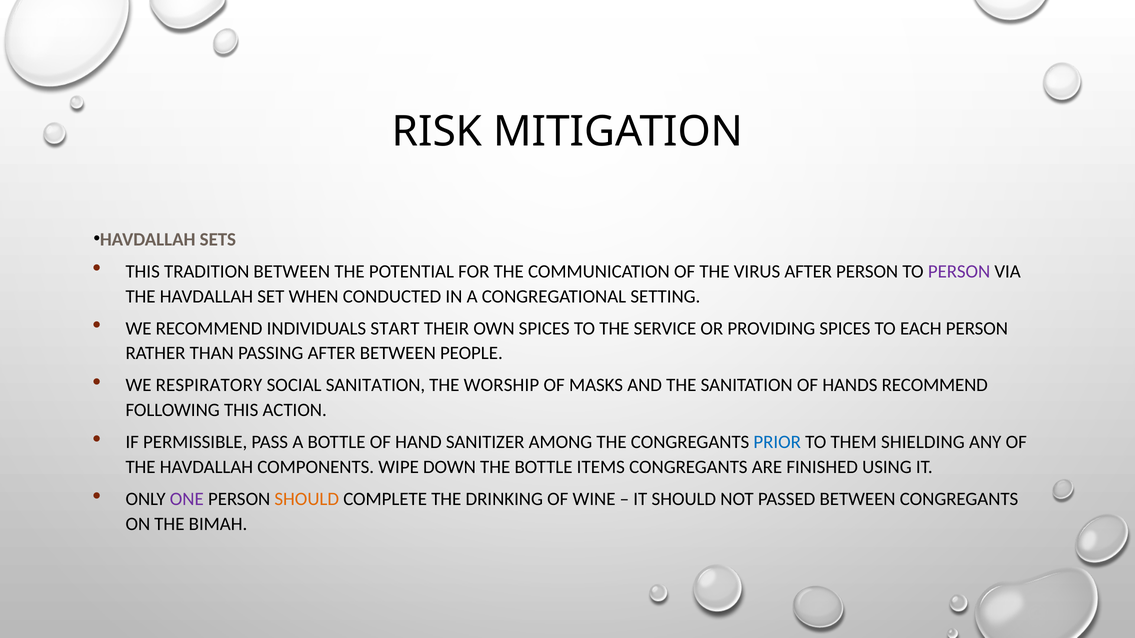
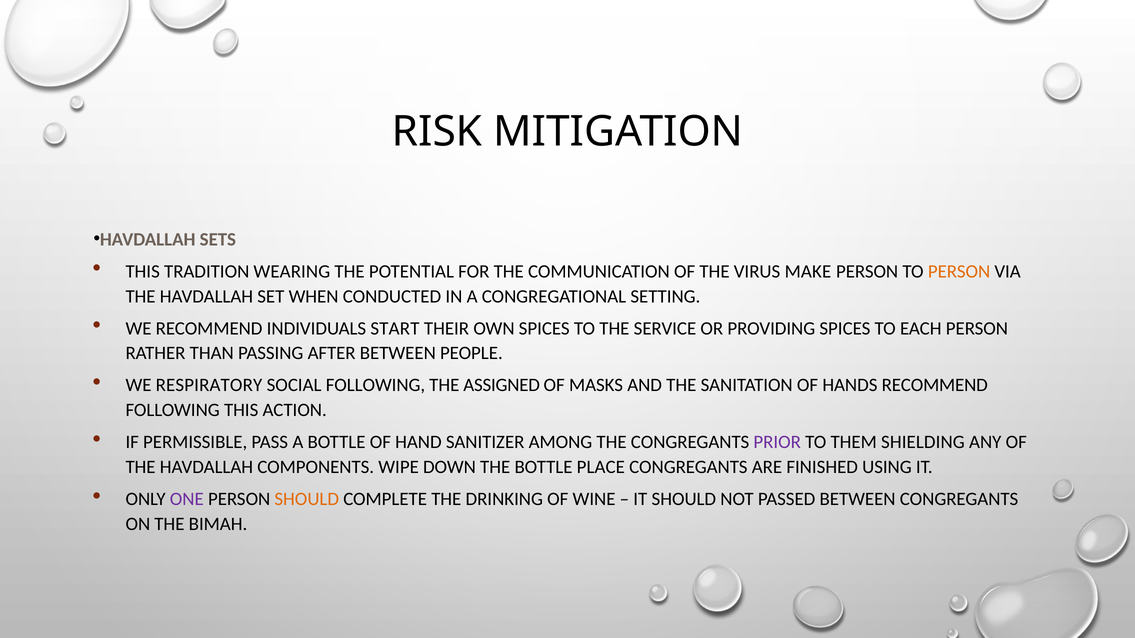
TRADITION BETWEEN: BETWEEN -> WEARING
VIRUS AFTER: AFTER -> MAKE
PERSON at (959, 272) colour: purple -> orange
SOCIAL SANITATION: SANITATION -> FOLLOWING
WORSHIP: WORSHIP -> ASSIGNED
PRIOR colour: blue -> purple
ITEMS: ITEMS -> PLACE
